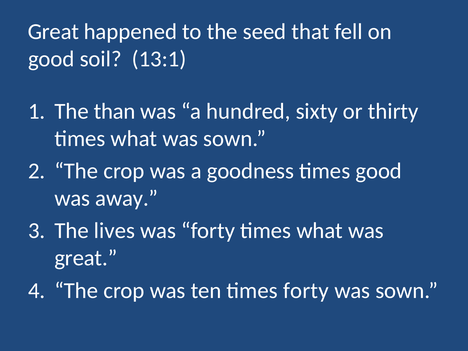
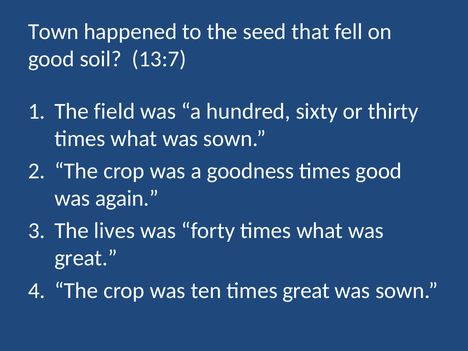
Great at (53, 32): Great -> Town
13:1: 13:1 -> 13:7
than: than -> field
away: away -> again
times forty: forty -> great
